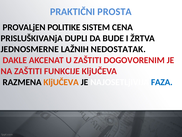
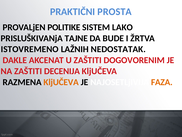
CENA: CENA -> LAKO
DUPLI: DUPLI -> TAJNE
JEDNOSMERNE: JEDNOSMERNE -> ISTOVREMENO
FUNKCIJE: FUNKCIJE -> DECENIJA
FAZA colour: blue -> orange
